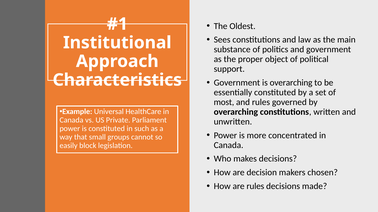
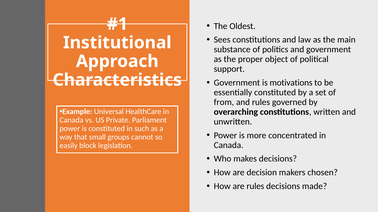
is overarching: overarching -> motivations
most: most -> from
